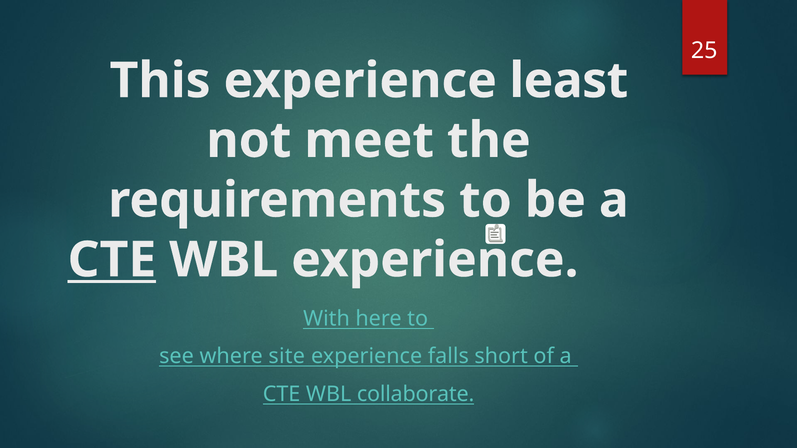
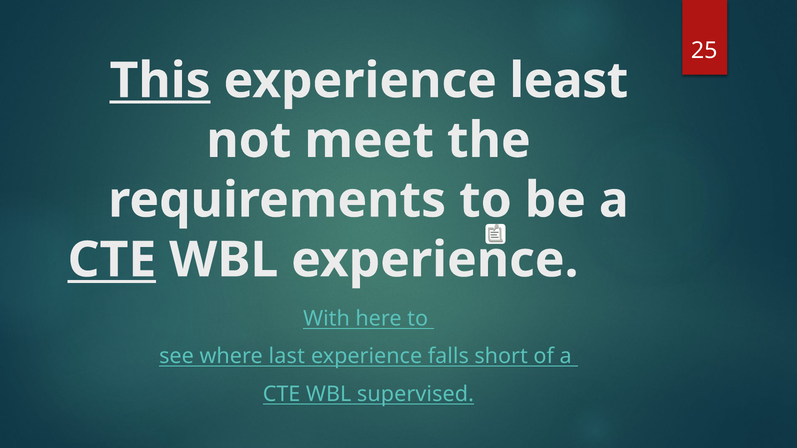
This underline: none -> present
site: site -> last
collaborate: collaborate -> supervised
